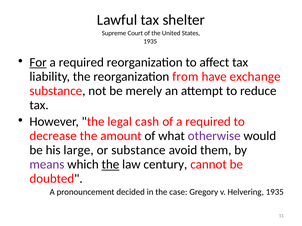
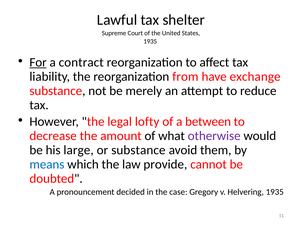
required at (81, 62): required -> contract
cash: cash -> lofty
of a required: required -> between
means colour: purple -> blue
the at (110, 165) underline: present -> none
century: century -> provide
